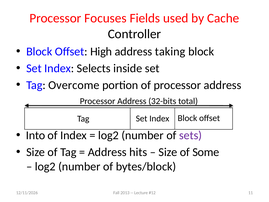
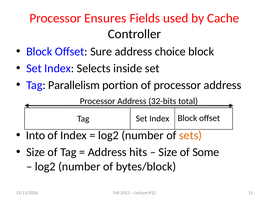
Focuses: Focuses -> Ensures
High: High -> Sure
taking: taking -> choice
Overcome: Overcome -> Parallelism
sets colour: purple -> orange
